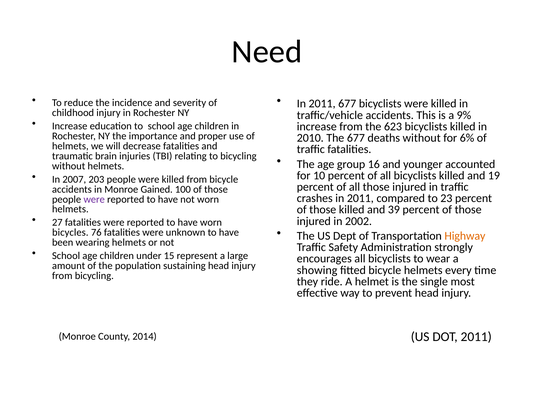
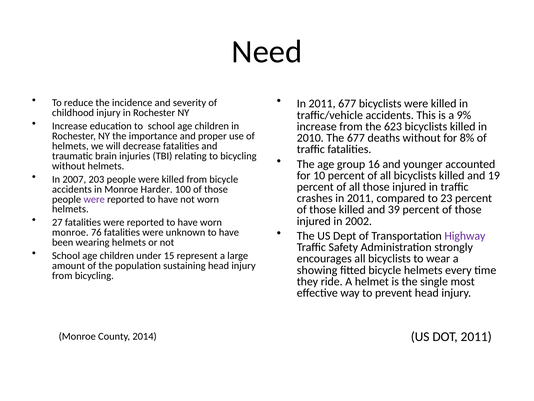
6%: 6% -> 8%
Gained: Gained -> Harder
Highway colour: orange -> purple
bicycles at (70, 232): bicycles -> monroe
